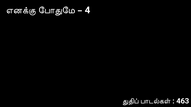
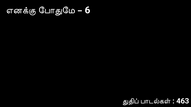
4: 4 -> 6
